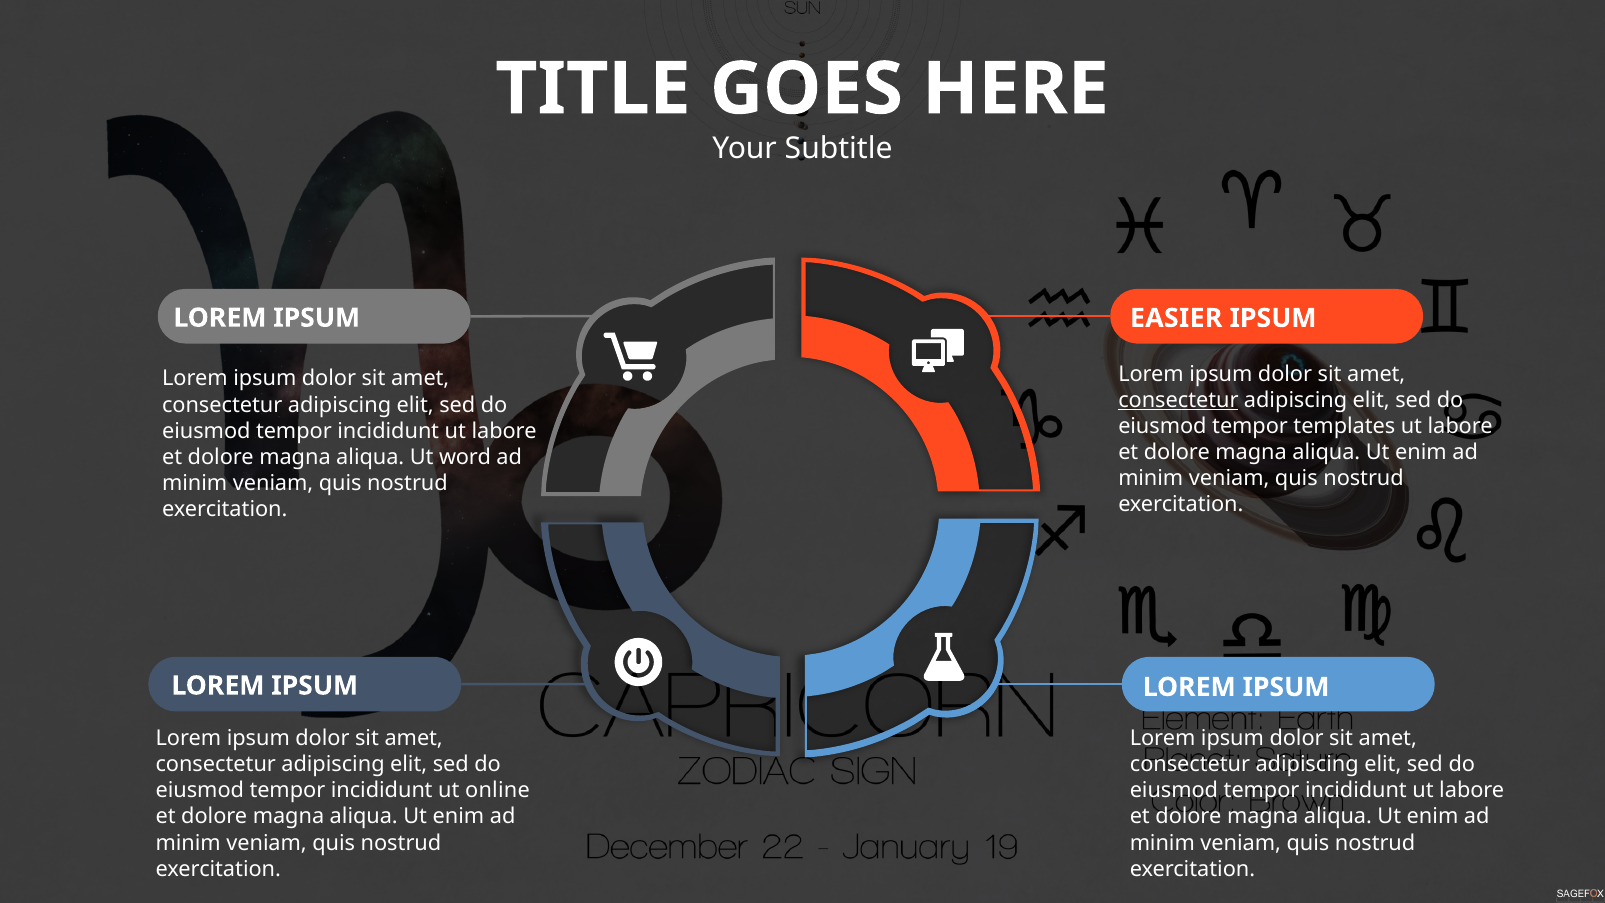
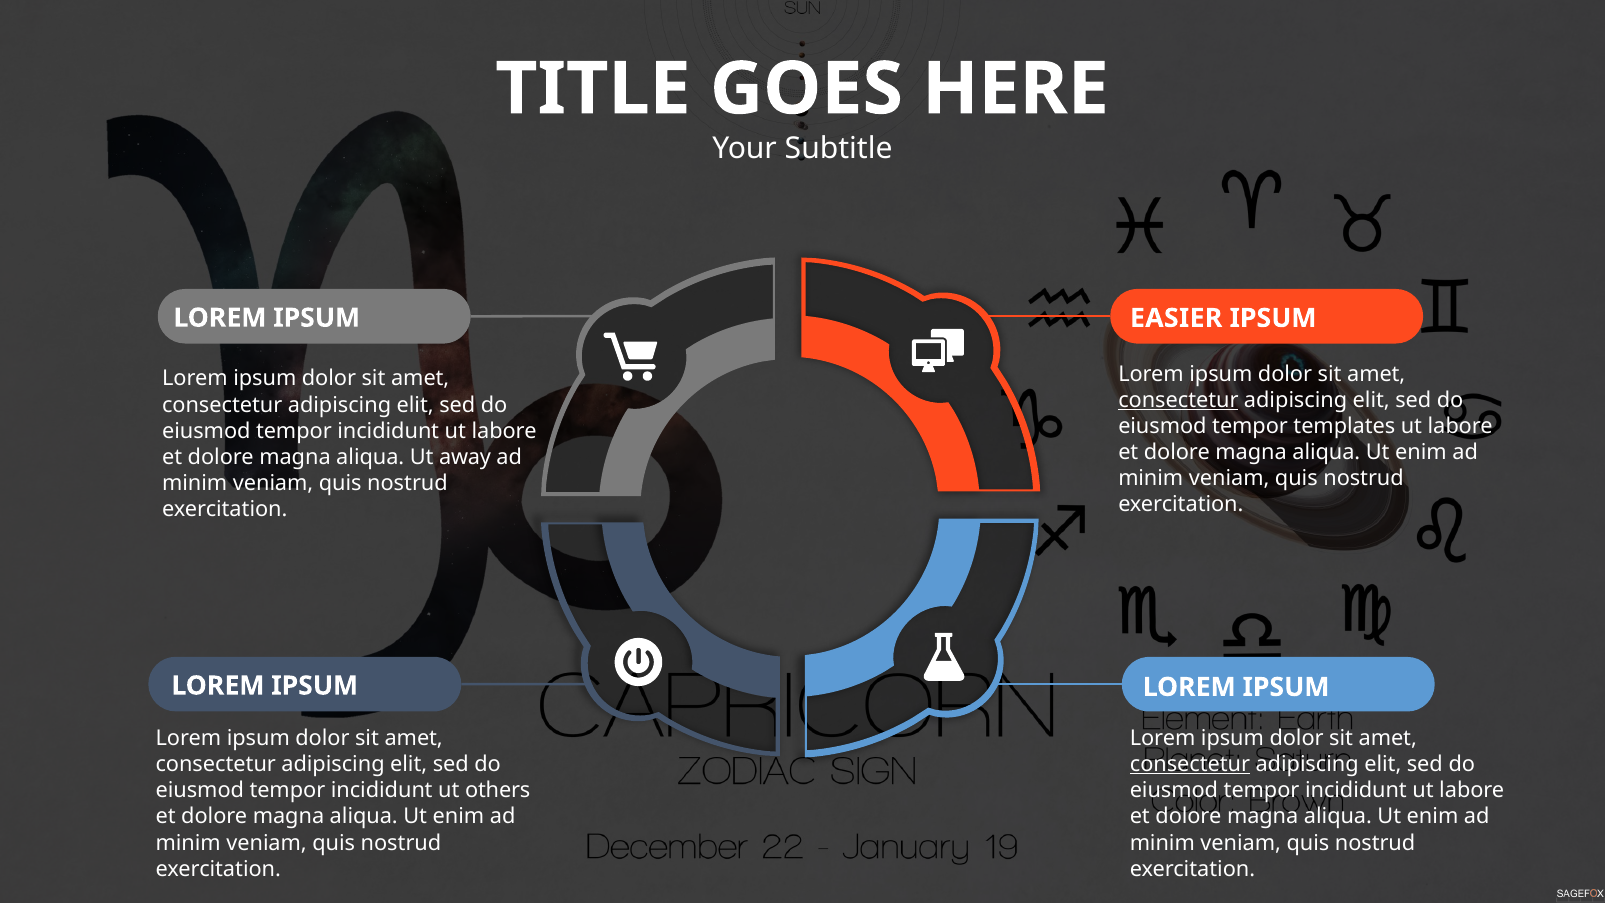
word: word -> away
consectetur at (1190, 764) underline: none -> present
online: online -> others
